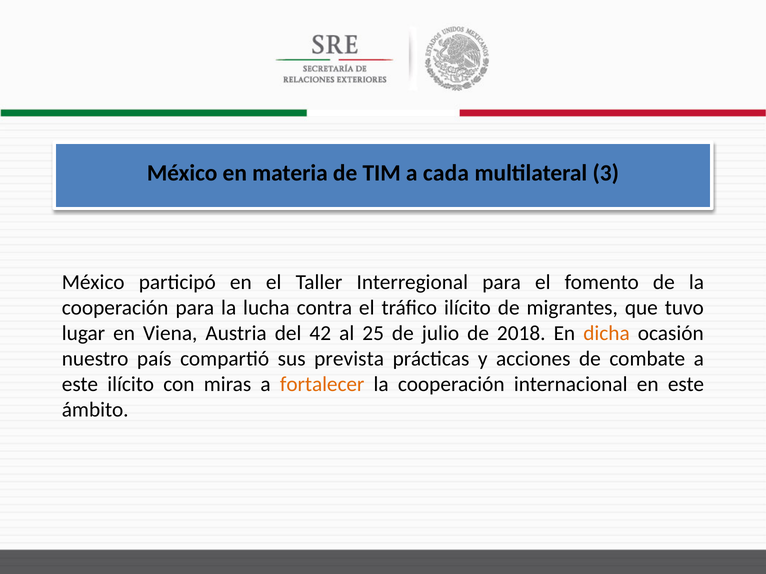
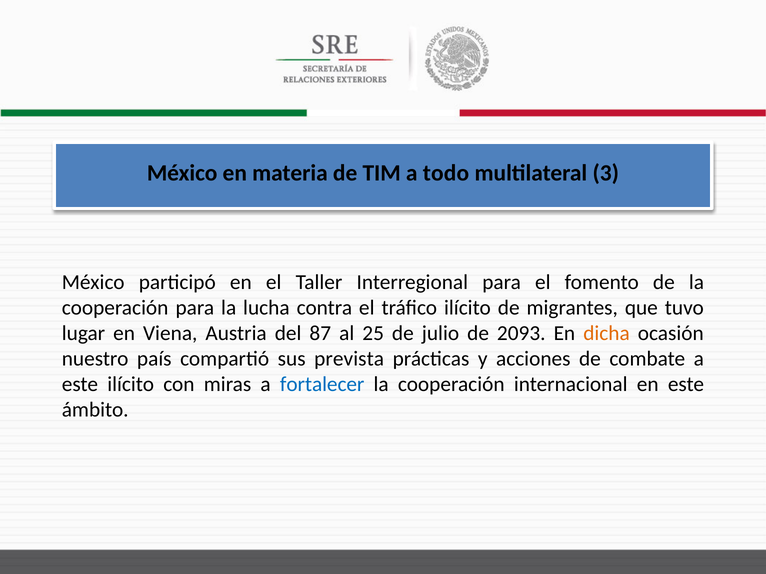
cada: cada -> todo
42: 42 -> 87
2018: 2018 -> 2093
fortalecer colour: orange -> blue
